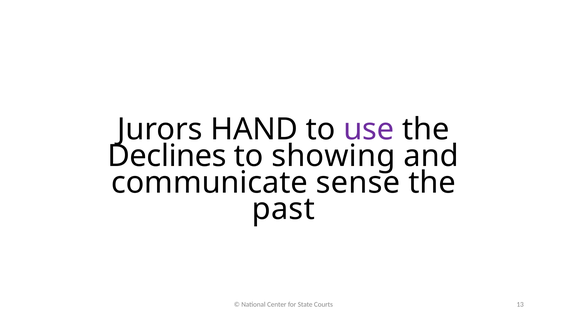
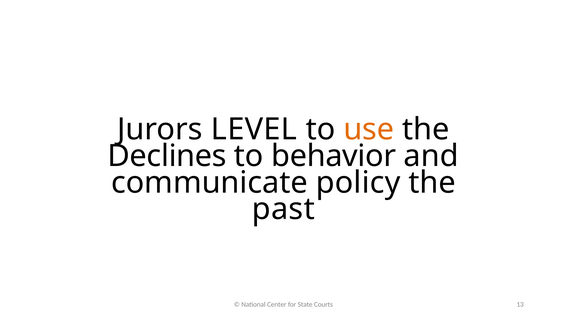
HAND: HAND -> LEVEL
use colour: purple -> orange
showing: showing -> behavior
sense: sense -> policy
